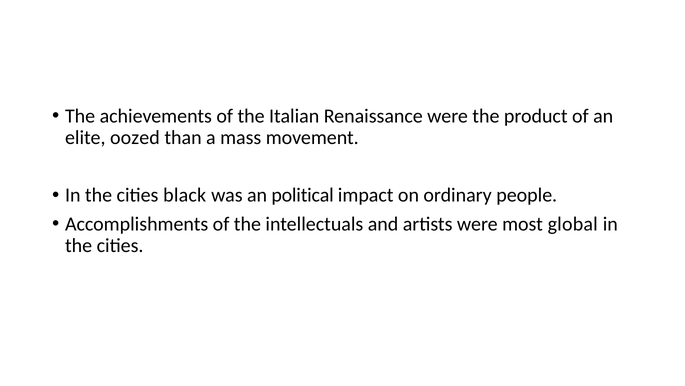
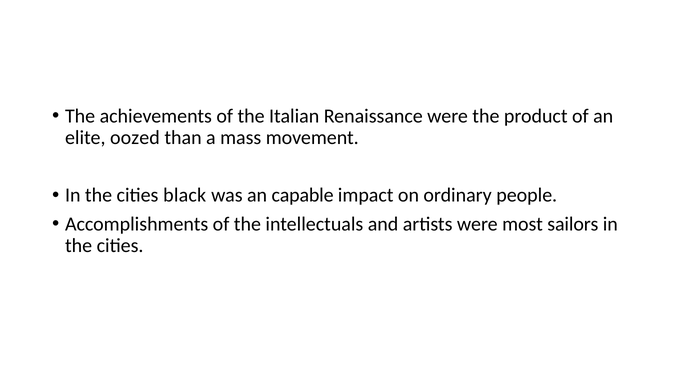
political: political -> capable
global: global -> sailors
